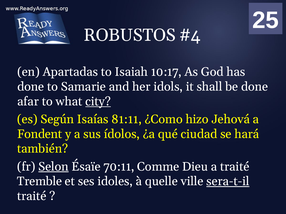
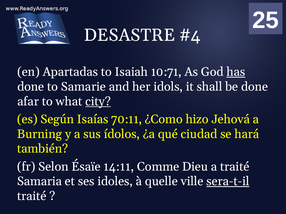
ROBUSTOS: ROBUSTOS -> DESASTRE
10:17: 10:17 -> 10:71
has underline: none -> present
81:11: 81:11 -> 70:11
Fondent: Fondent -> Burning
Selon underline: present -> none
70:11: 70:11 -> 14:11
Tremble: Tremble -> Samaria
